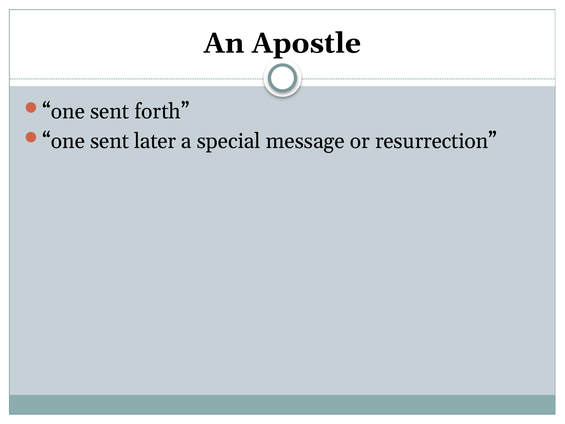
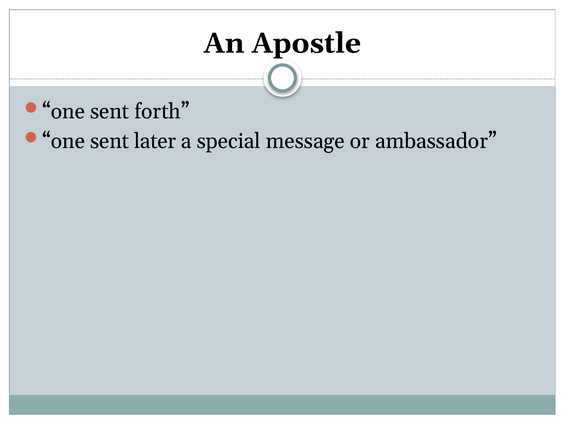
resurrection: resurrection -> ambassador
